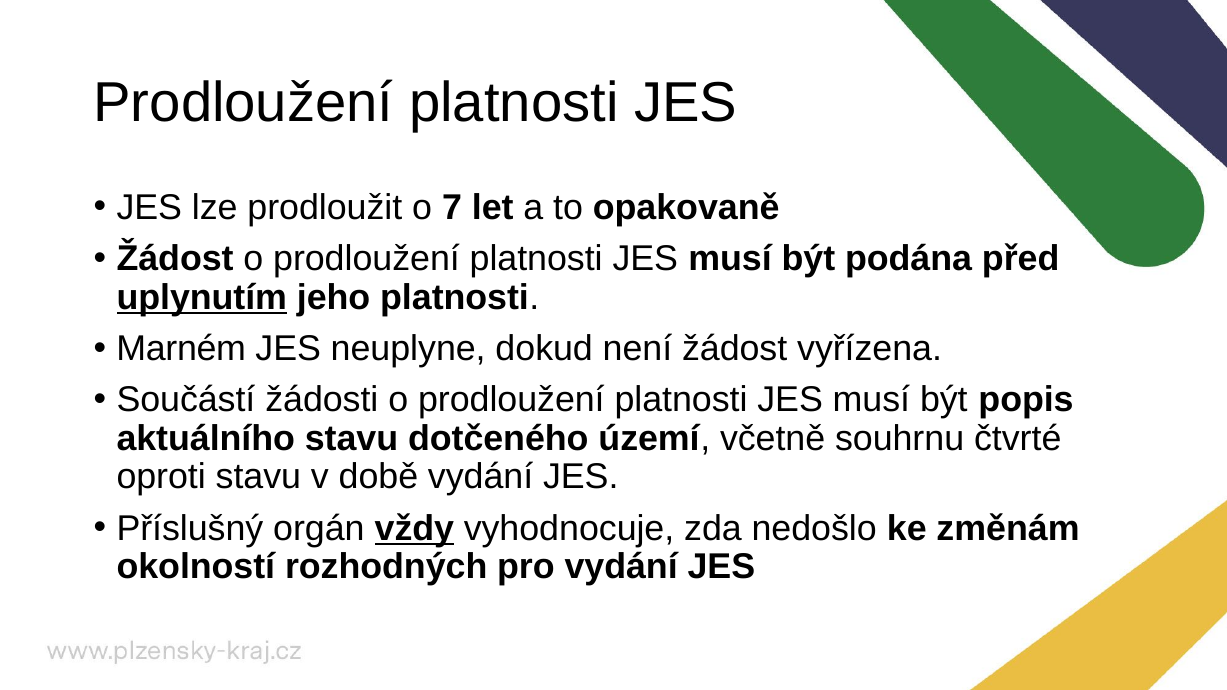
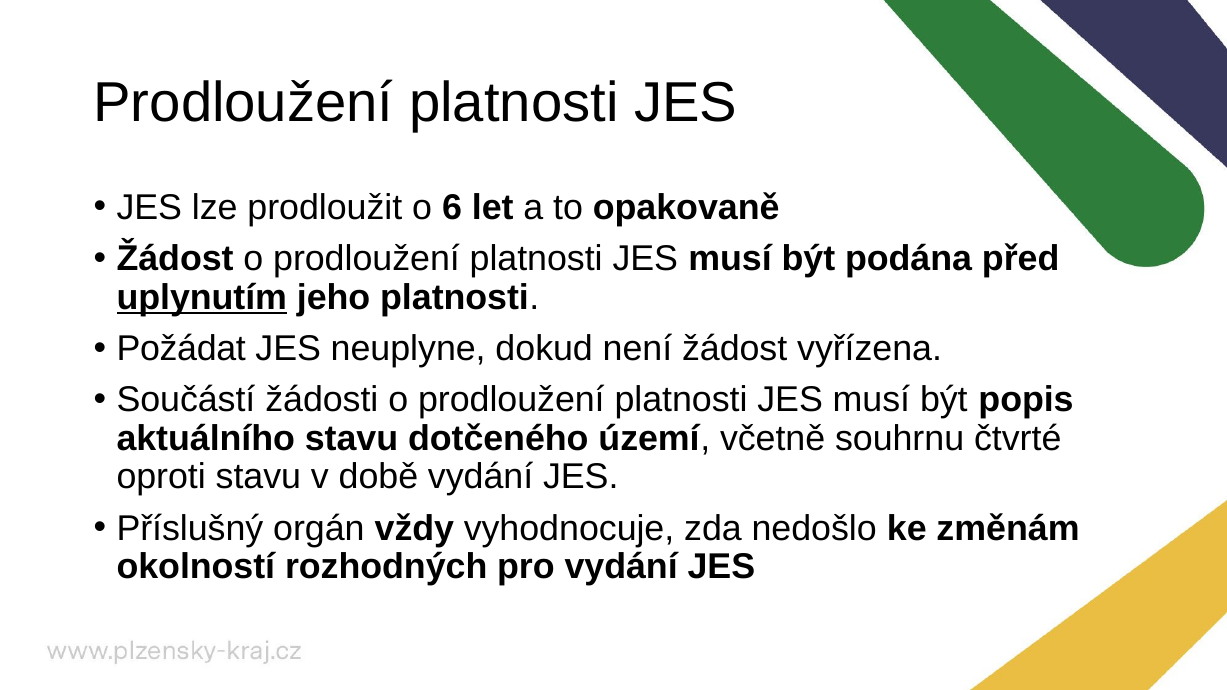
7: 7 -> 6
Marném: Marném -> Požádat
vždy underline: present -> none
